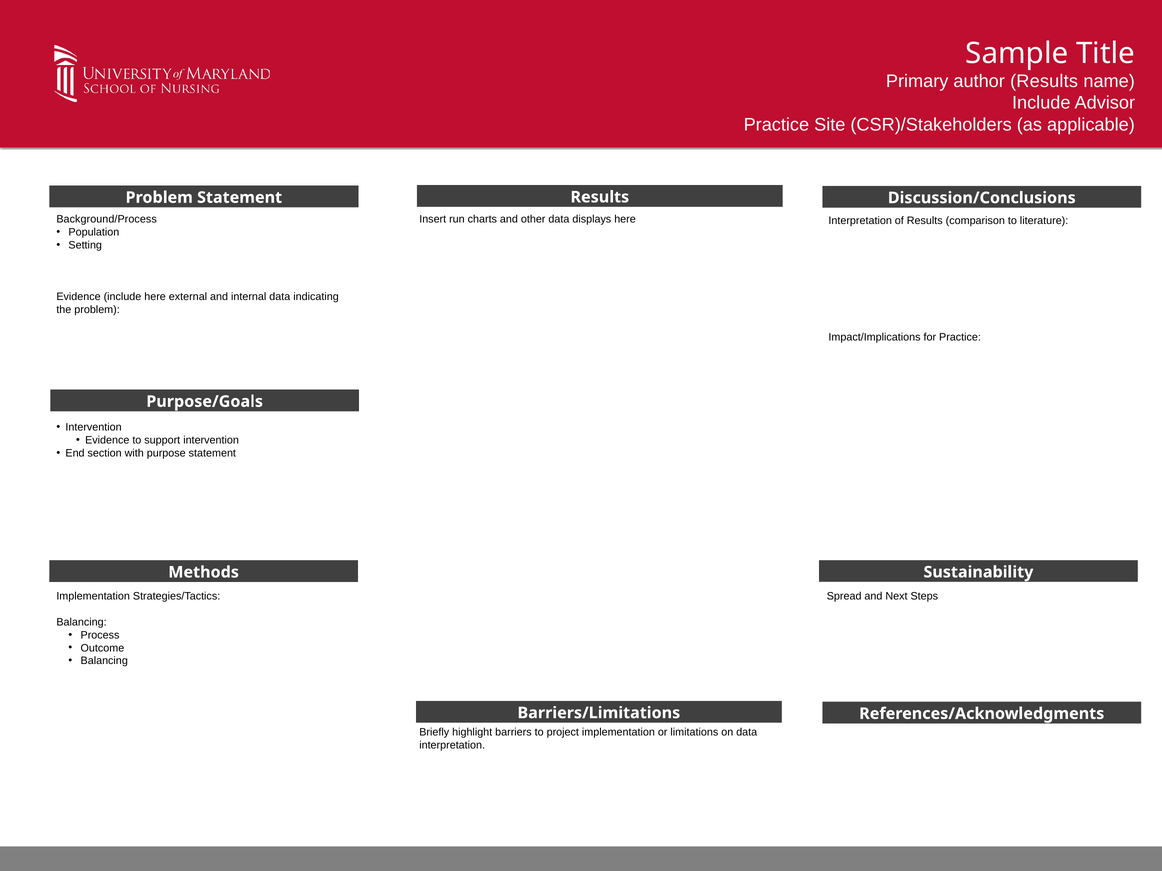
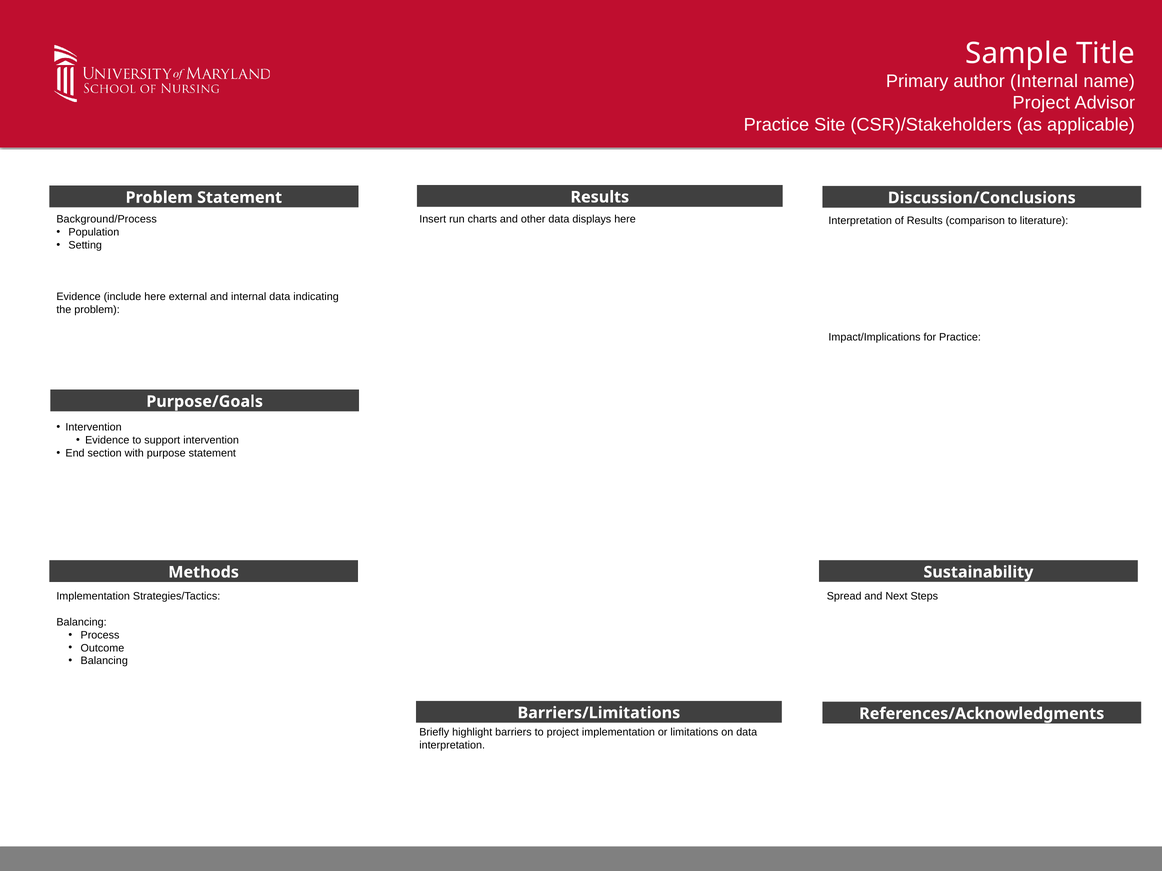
author Results: Results -> Internal
Include at (1041, 103): Include -> Project
